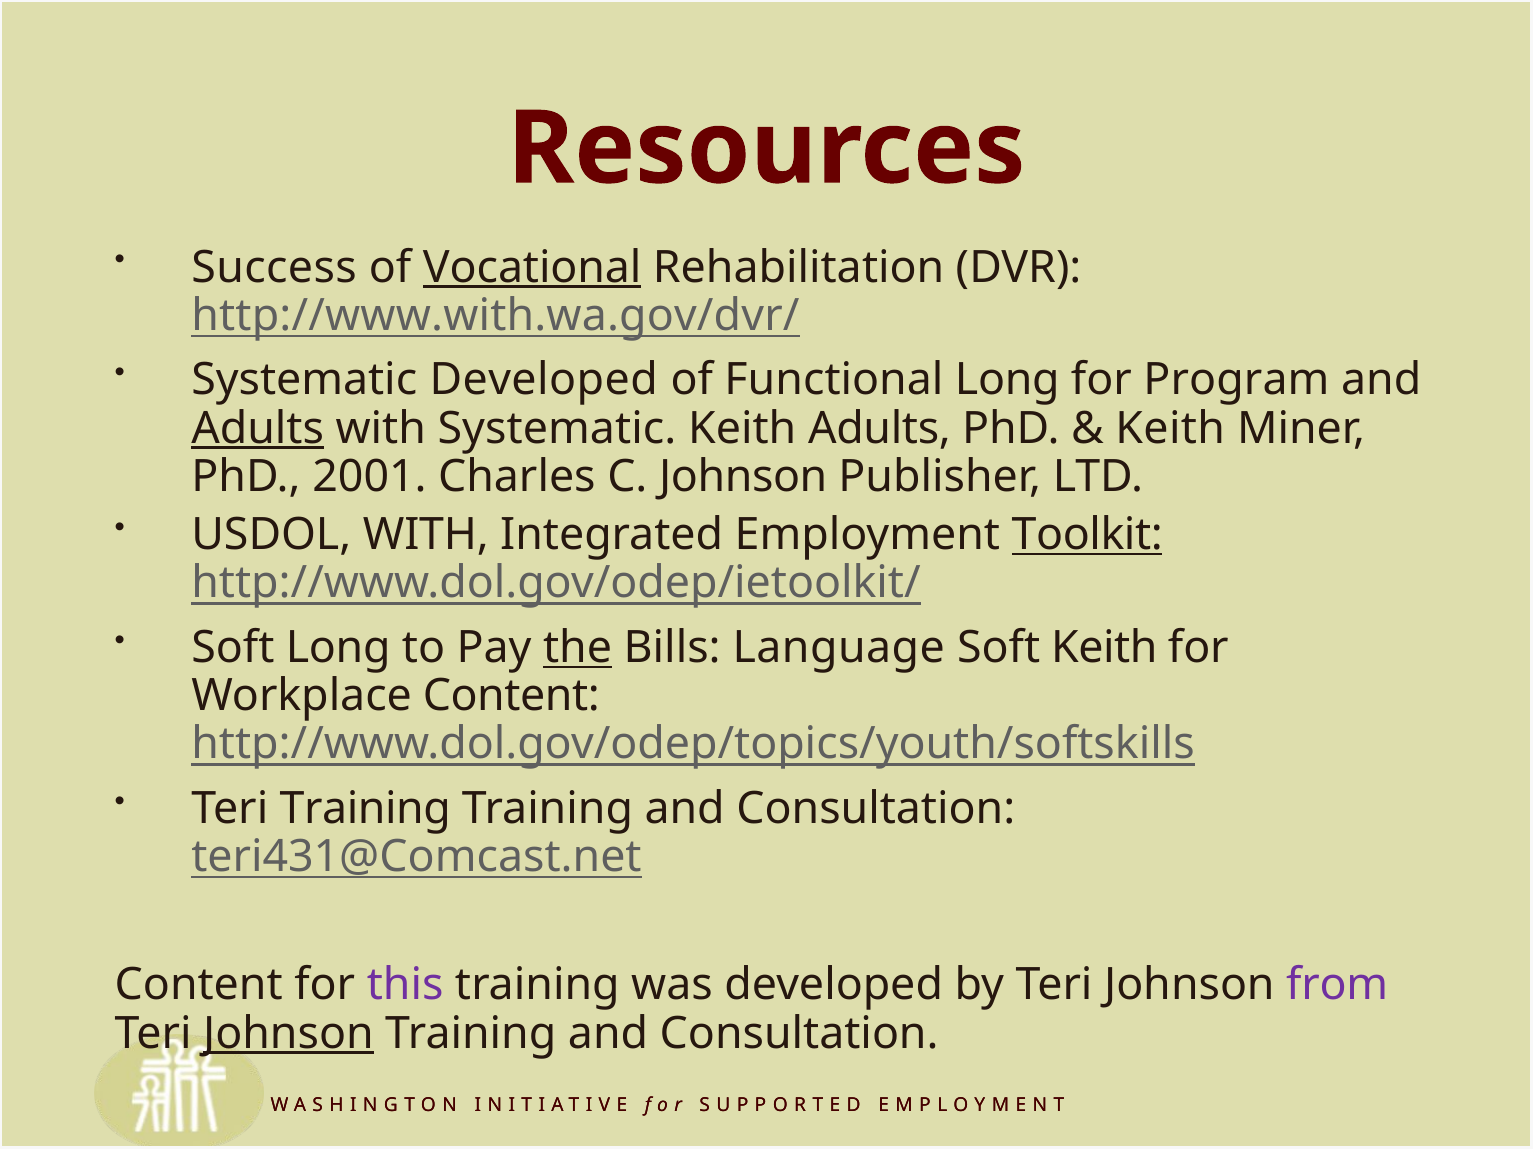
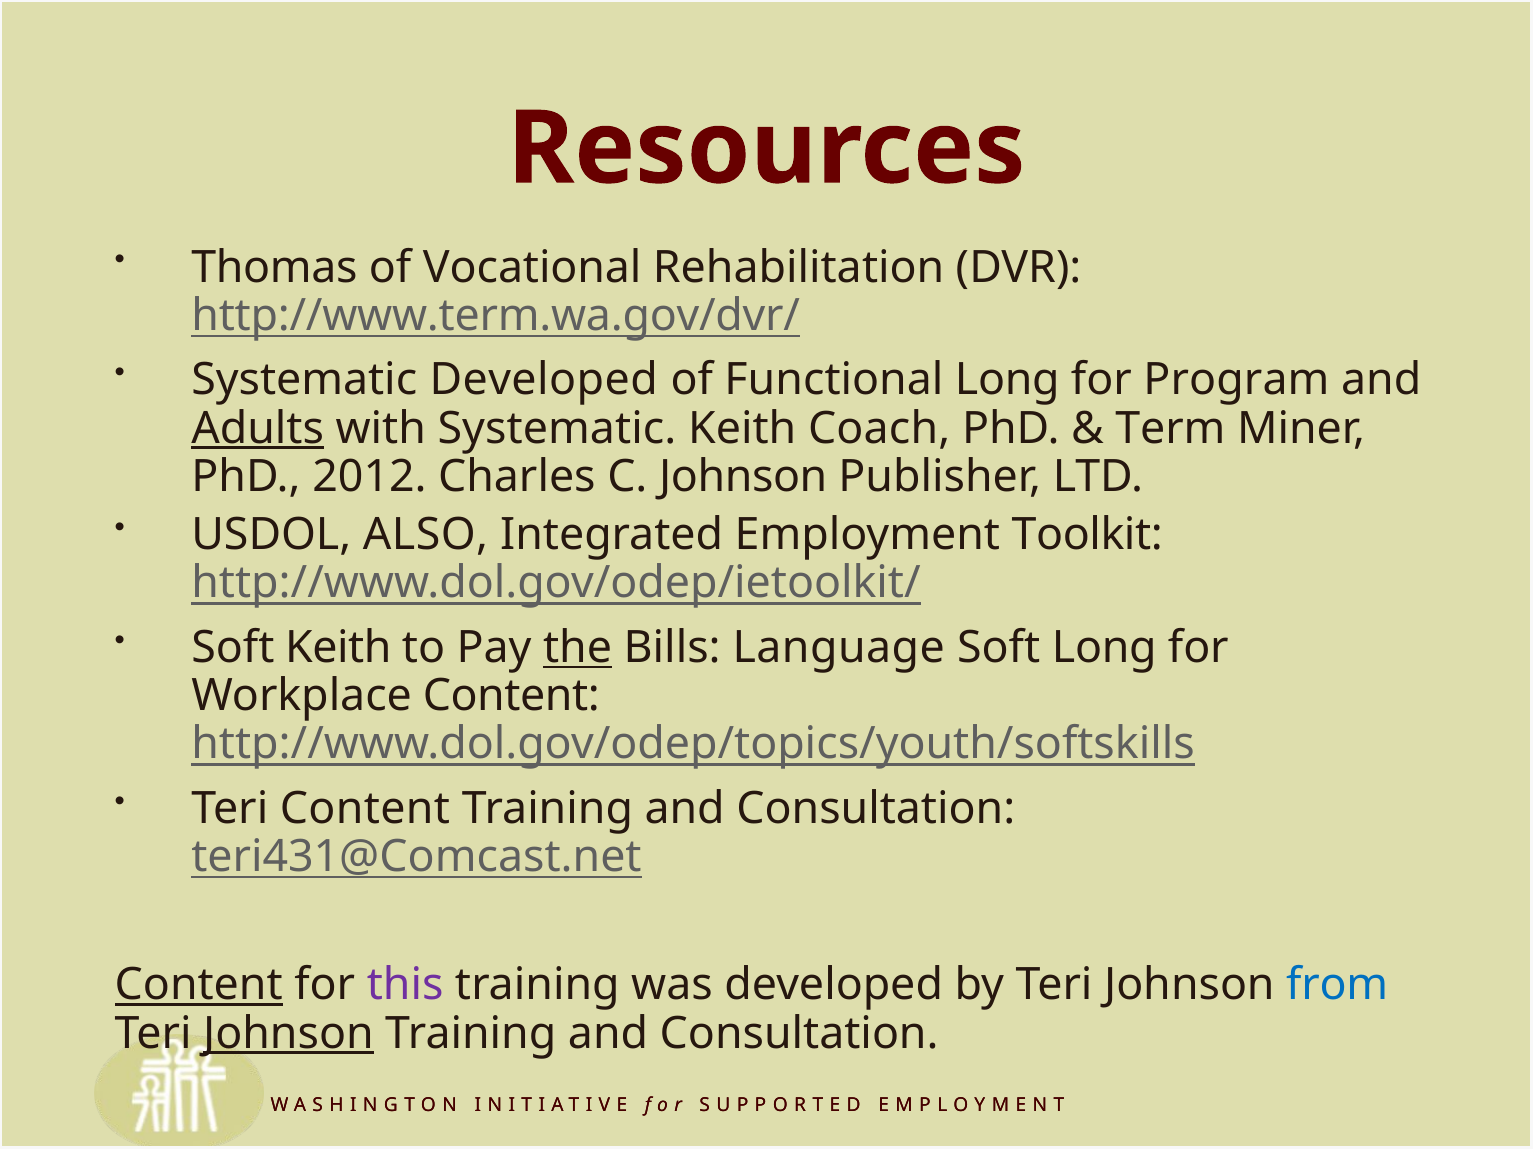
Success: Success -> Thomas
Vocational underline: present -> none
http://www.with.wa.gov/dvr/: http://www.with.wa.gov/dvr/ -> http://www.term.wa.gov/dvr/
Keith Adults: Adults -> Coach
Keith at (1170, 429): Keith -> Term
2001: 2001 -> 2012
USDOL WITH: WITH -> ALSO
Toolkit underline: present -> none
Soft Long: Long -> Keith
Soft Keith: Keith -> Long
Teri Training: Training -> Content
Content at (199, 986) underline: none -> present
from colour: purple -> blue
